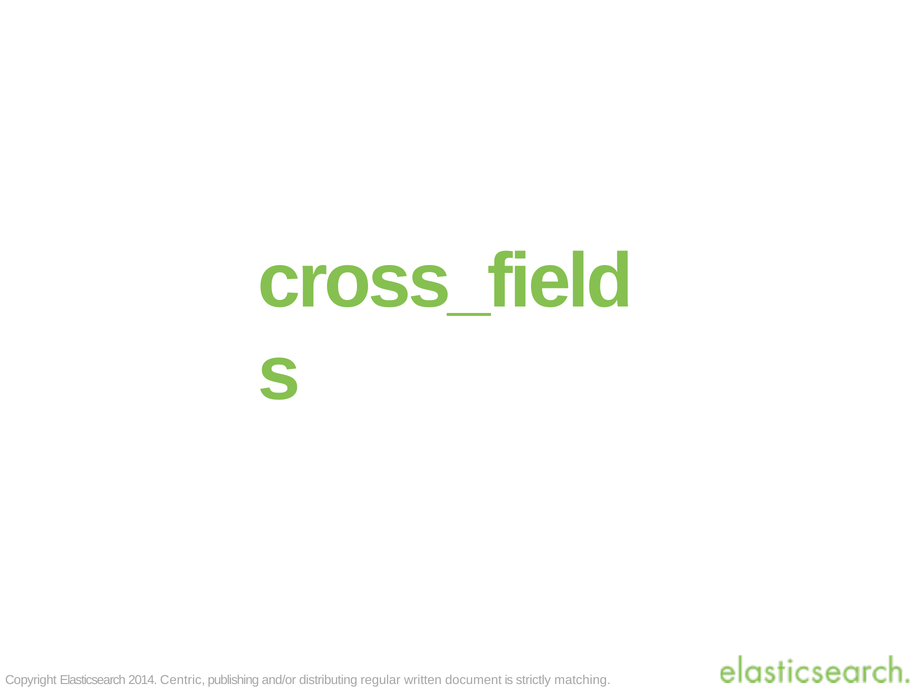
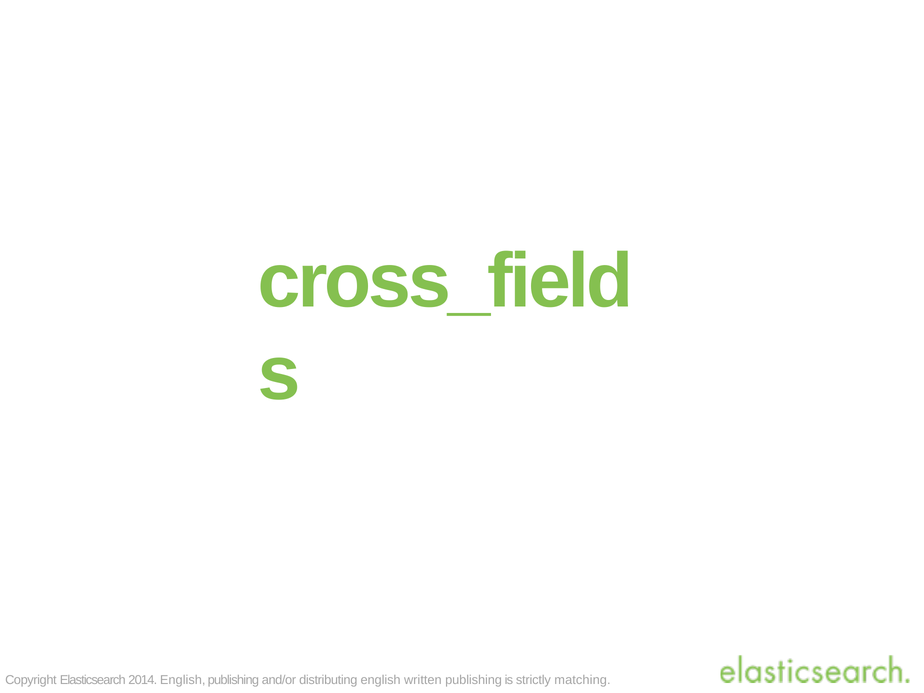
2014 Centric: Centric -> English
distributing regular: regular -> english
written document: document -> publishing
